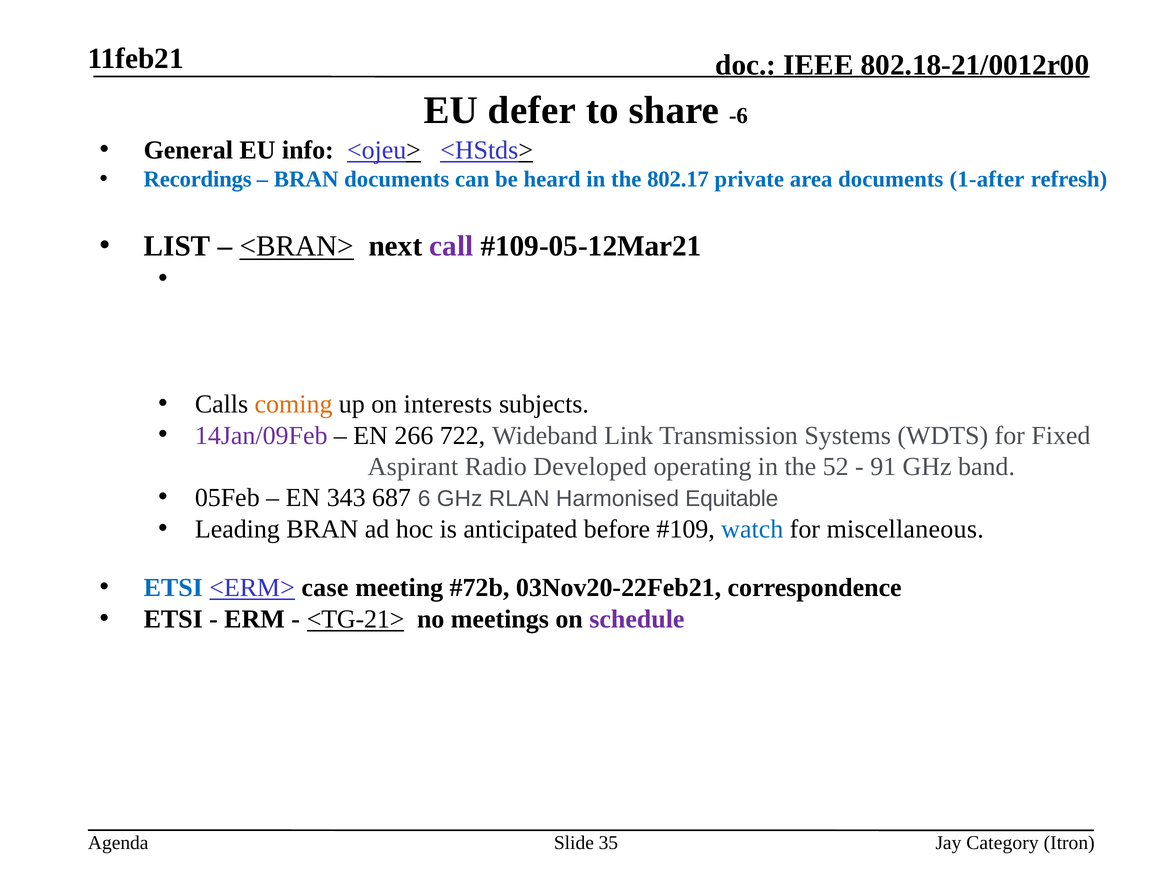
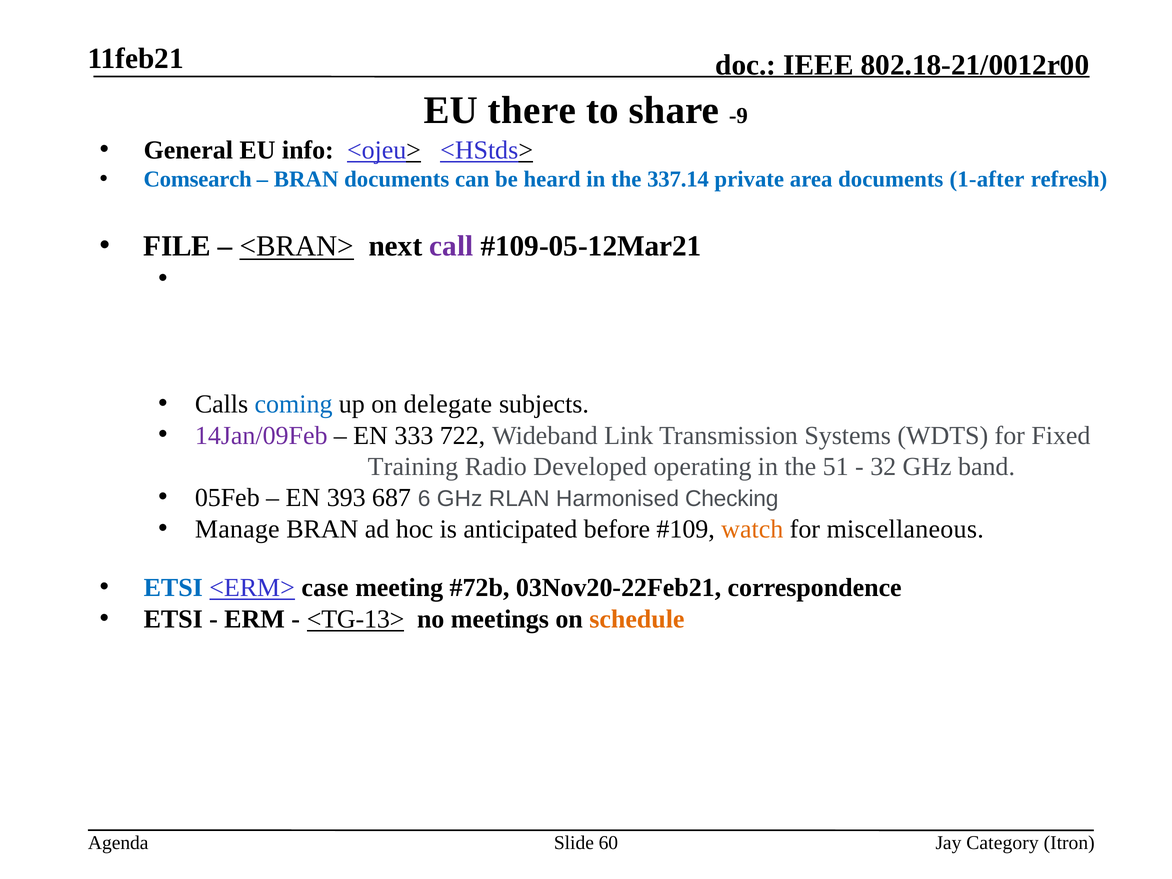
defer: defer -> there
-6: -6 -> -9
Recordings: Recordings -> Comsearch
802.17: 802.17 -> 337.14
LIST: LIST -> FILE
coming colour: orange -> blue
interests: interests -> delegate
266: 266 -> 333
Aspirant: Aspirant -> Training
52: 52 -> 51
91: 91 -> 32
343: 343 -> 393
Equitable: Equitable -> Checking
Leading: Leading -> Manage
watch colour: blue -> orange
<TG-21>: <TG-21> -> <TG-13>
schedule colour: purple -> orange
35: 35 -> 60
